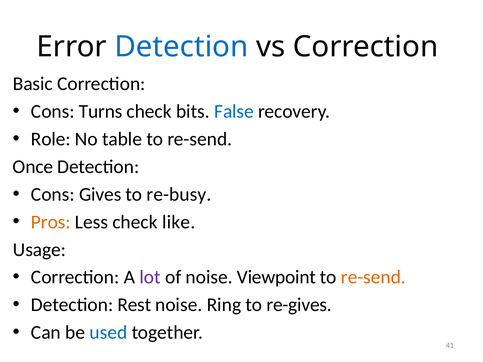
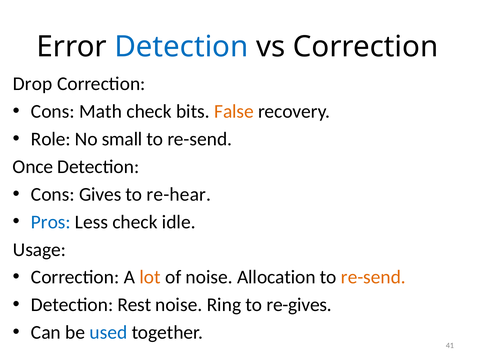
Basic: Basic -> Drop
Turns: Turns -> Math
False colour: blue -> orange
table: table -> small
re-busy: re-busy -> re-hear
Pros colour: orange -> blue
like: like -> idle
lot colour: purple -> orange
Viewpoint: Viewpoint -> Allocation
